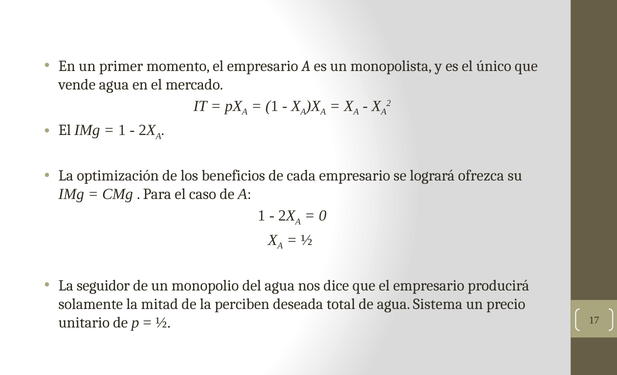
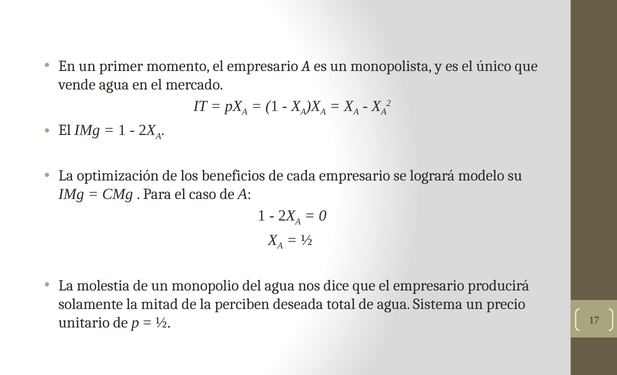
ofrezca: ofrezca -> modelo
seguidor: seguidor -> molestia
